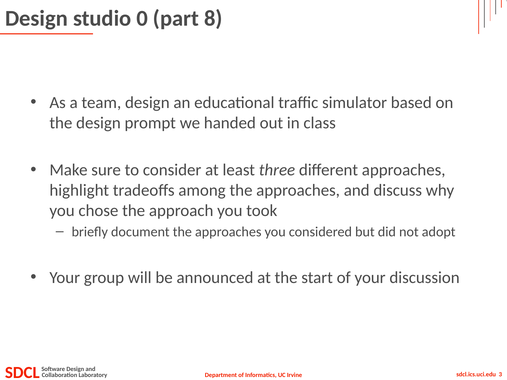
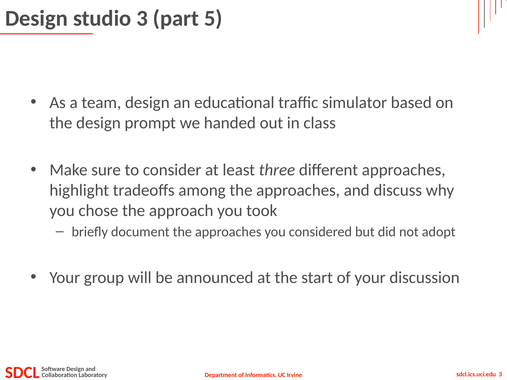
studio 0: 0 -> 3
8: 8 -> 5
